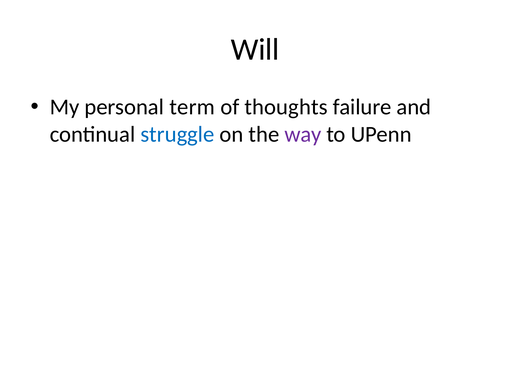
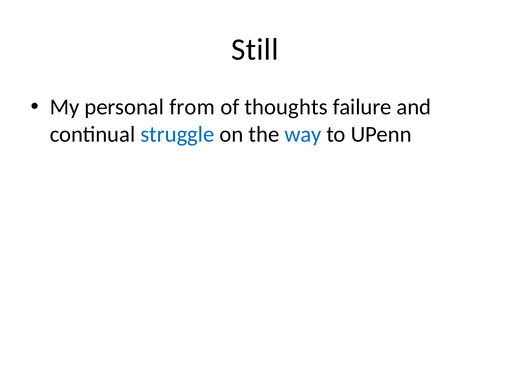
Will: Will -> Still
term: term -> from
way colour: purple -> blue
